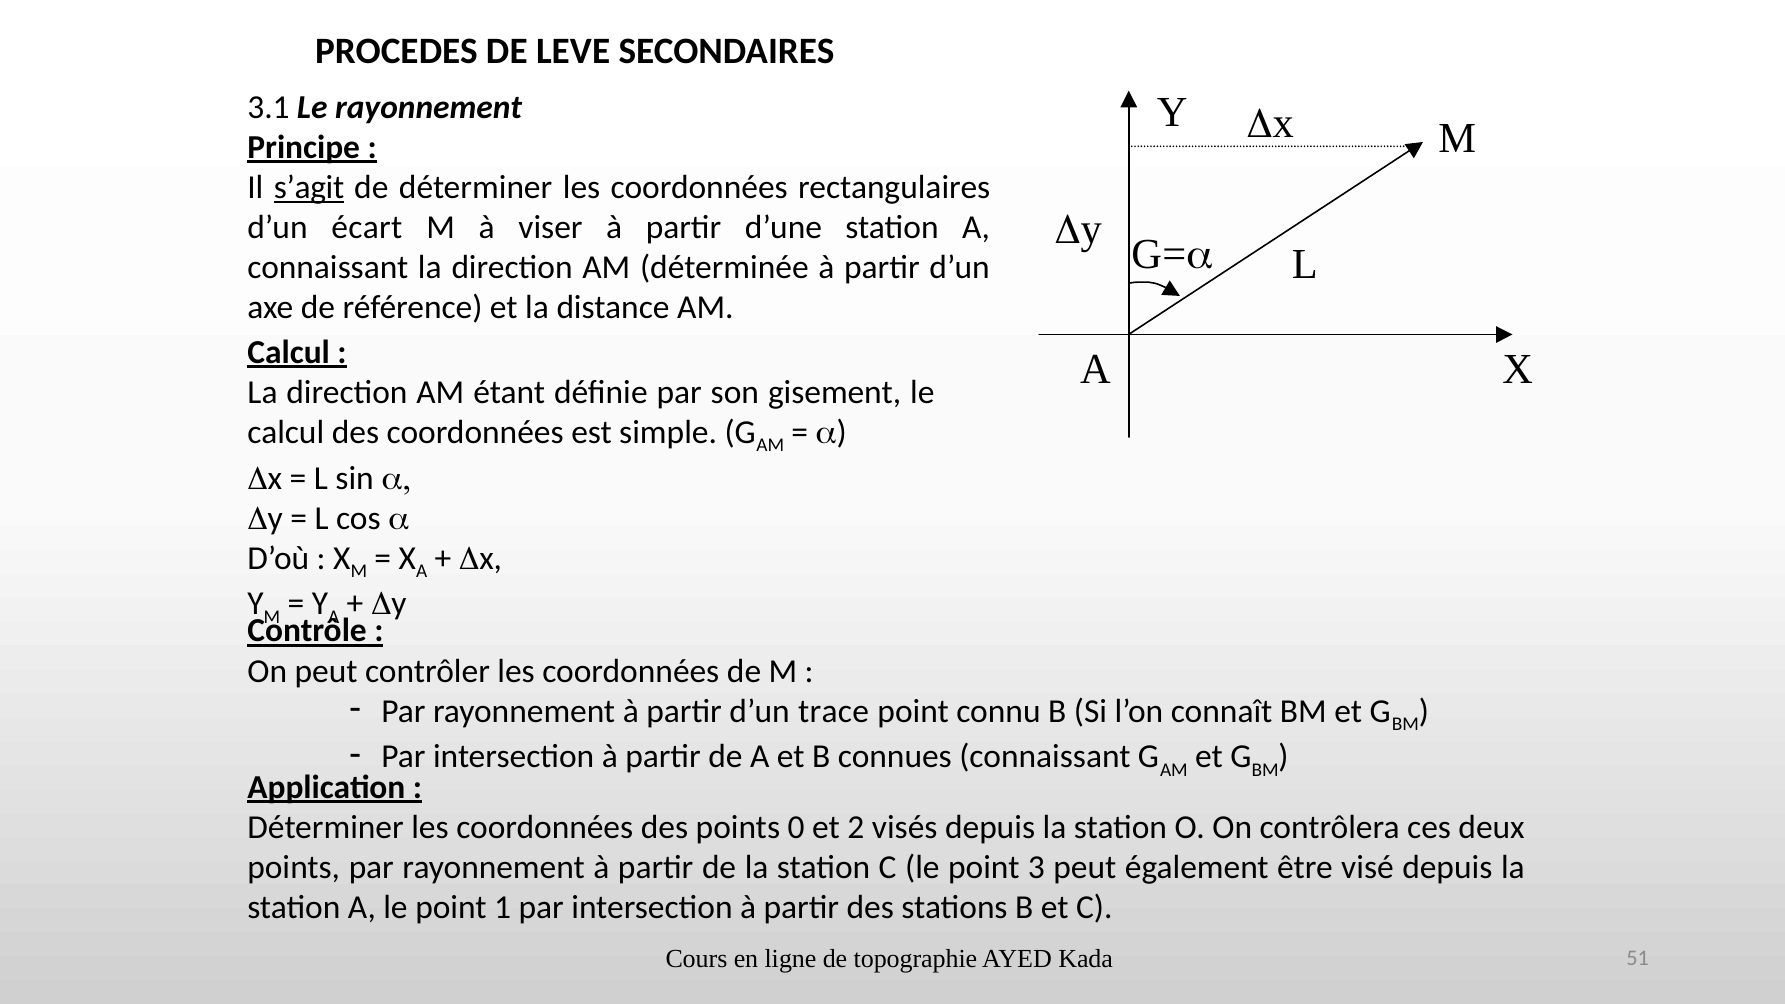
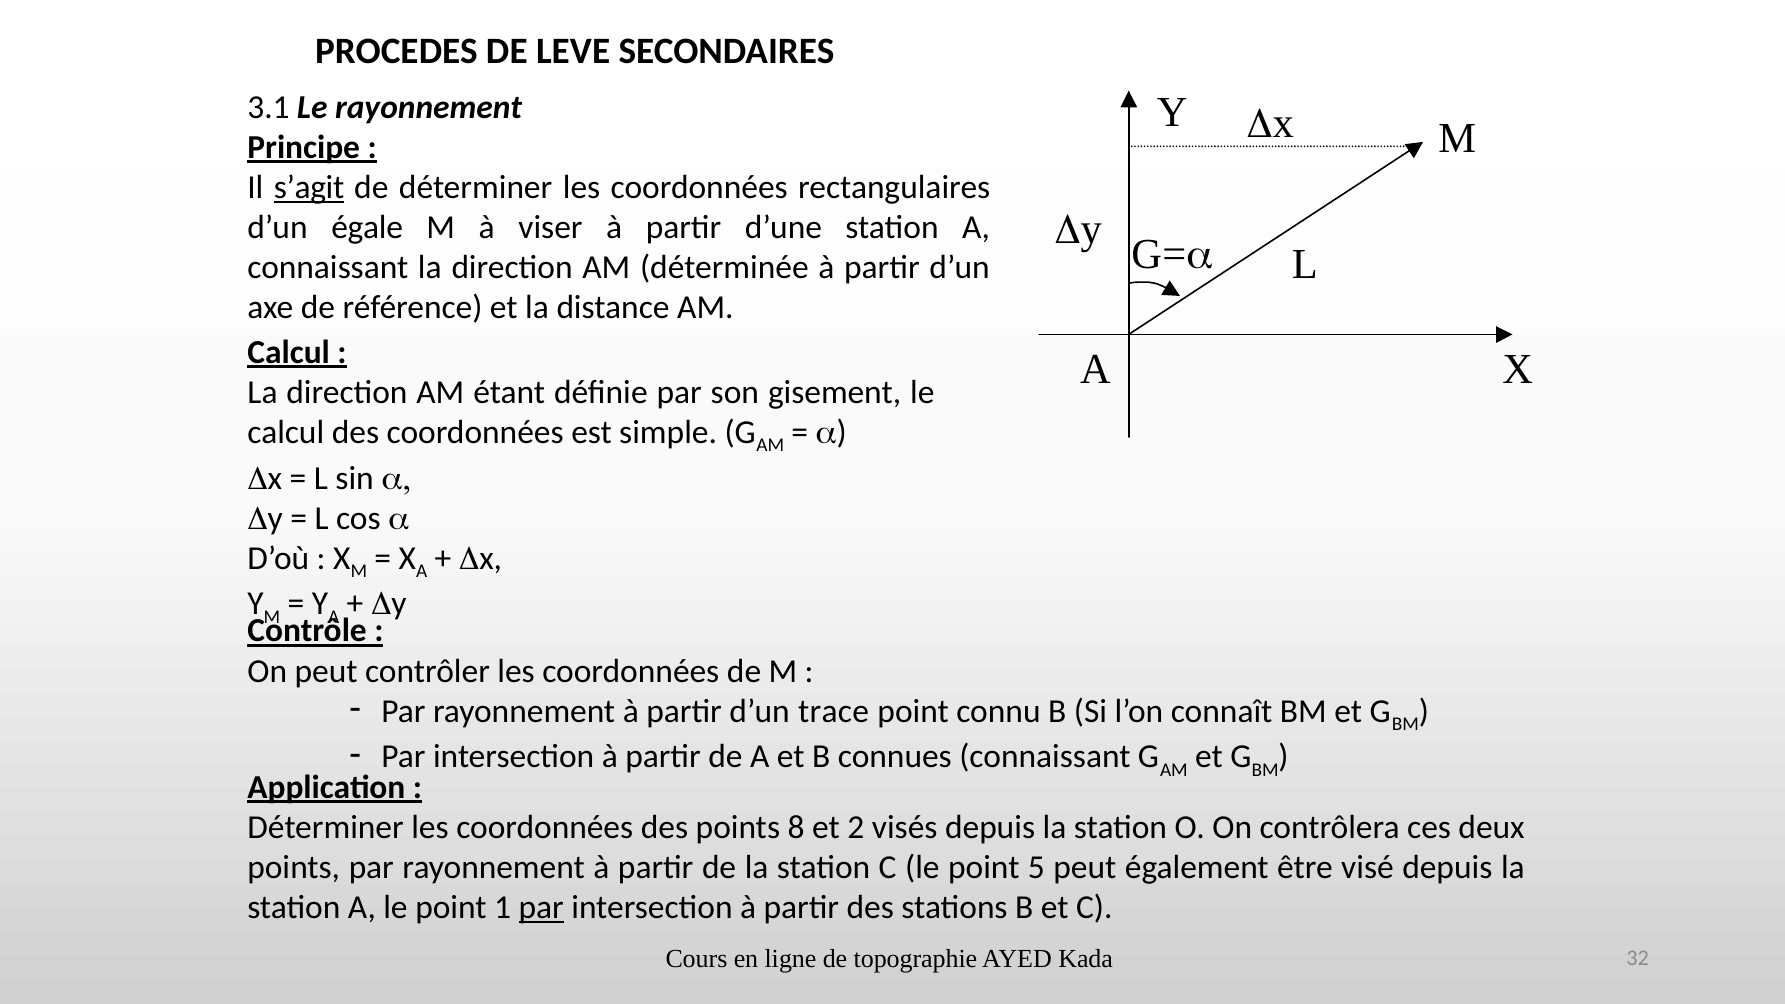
écart: écart -> égale
0: 0 -> 8
3: 3 -> 5
par at (541, 908) underline: none -> present
51: 51 -> 32
